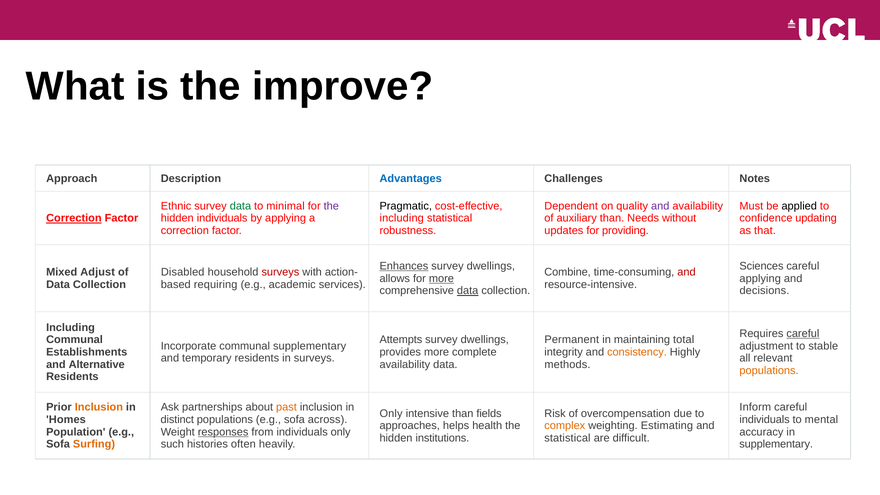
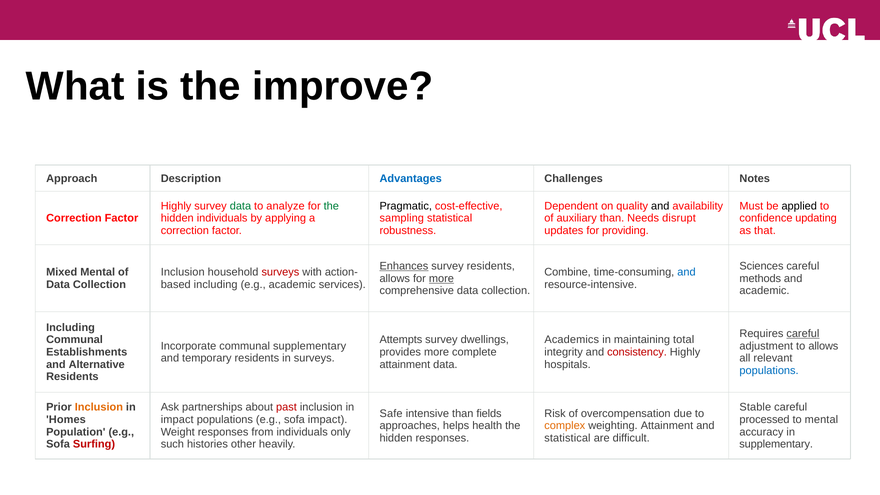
Ethnic at (176, 206): Ethnic -> Highly
minimal: minimal -> analyze
the at (331, 206) colour: purple -> green
and at (660, 206) colour: purple -> black
Correction at (74, 218) underline: present -> none
including at (402, 218): including -> sampling
without: without -> disrupt
dwellings at (491, 266): dwellings -> residents
Mixed Adjust: Adjust -> Mental
Disabled at (183, 272): Disabled -> Inclusion
and at (686, 272) colour: red -> blue
applying at (760, 278): applying -> methods
requiring at (216, 285): requiring -> including
data at (468, 291) underline: present -> none
decisions at (764, 291): decisions -> academic
Permanent: Permanent -> Academics
to stable: stable -> allows
consistency colour: orange -> red
availability at (405, 364): availability -> attainment
methods: methods -> hospitals
populations at (769, 371) colour: orange -> blue
past colour: orange -> red
Inform: Inform -> Stable
Only at (391, 413): Only -> Safe
distinct at (177, 420): distinct -> impact
sofa across: across -> impact
individuals at (765, 420): individuals -> processed
weighting Estimating: Estimating -> Attainment
responses at (223, 432) underline: present -> none
hidden institutions: institutions -> responses
Surfing colour: orange -> red
often: often -> other
